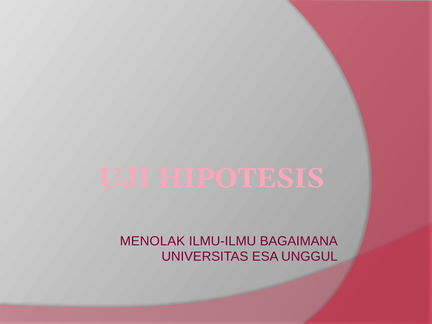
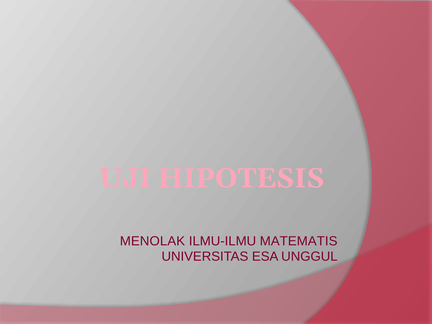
BAGAIMANA: BAGAIMANA -> MATEMATIS
